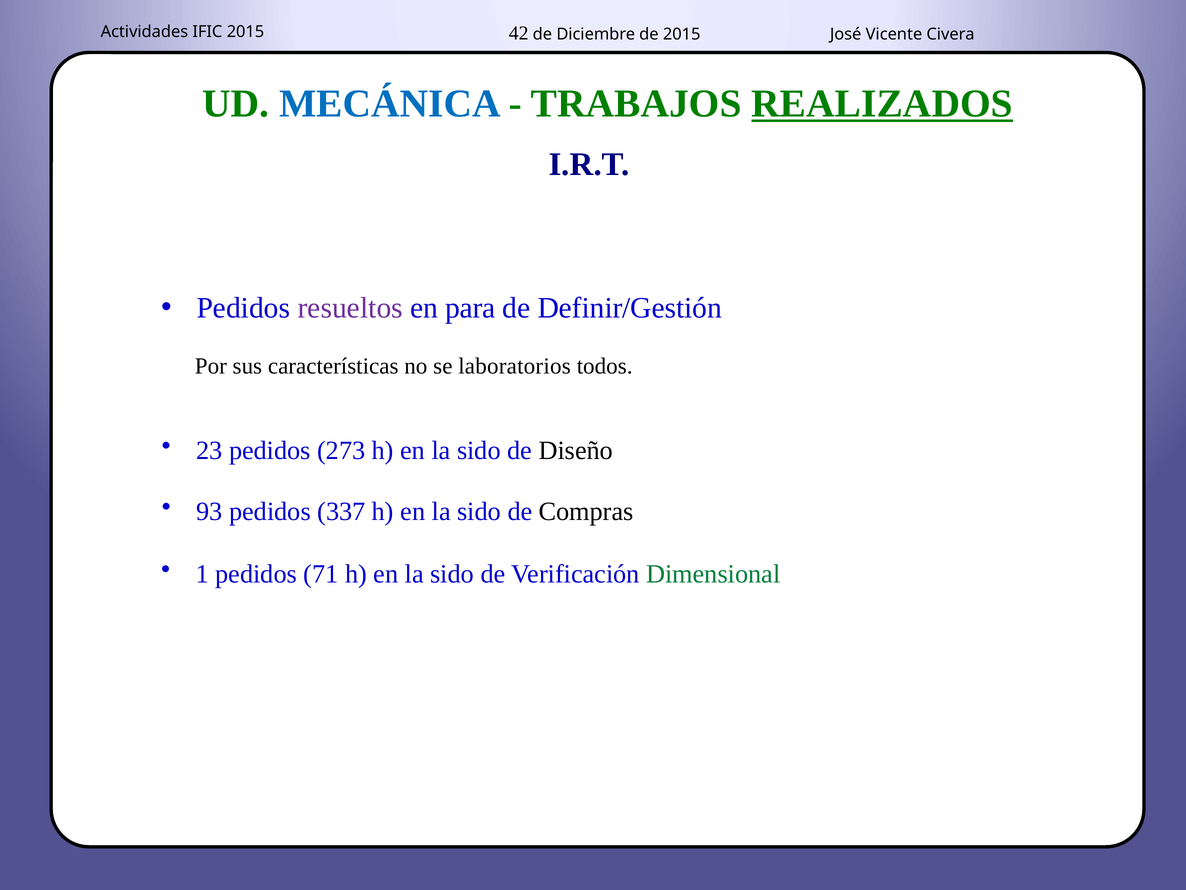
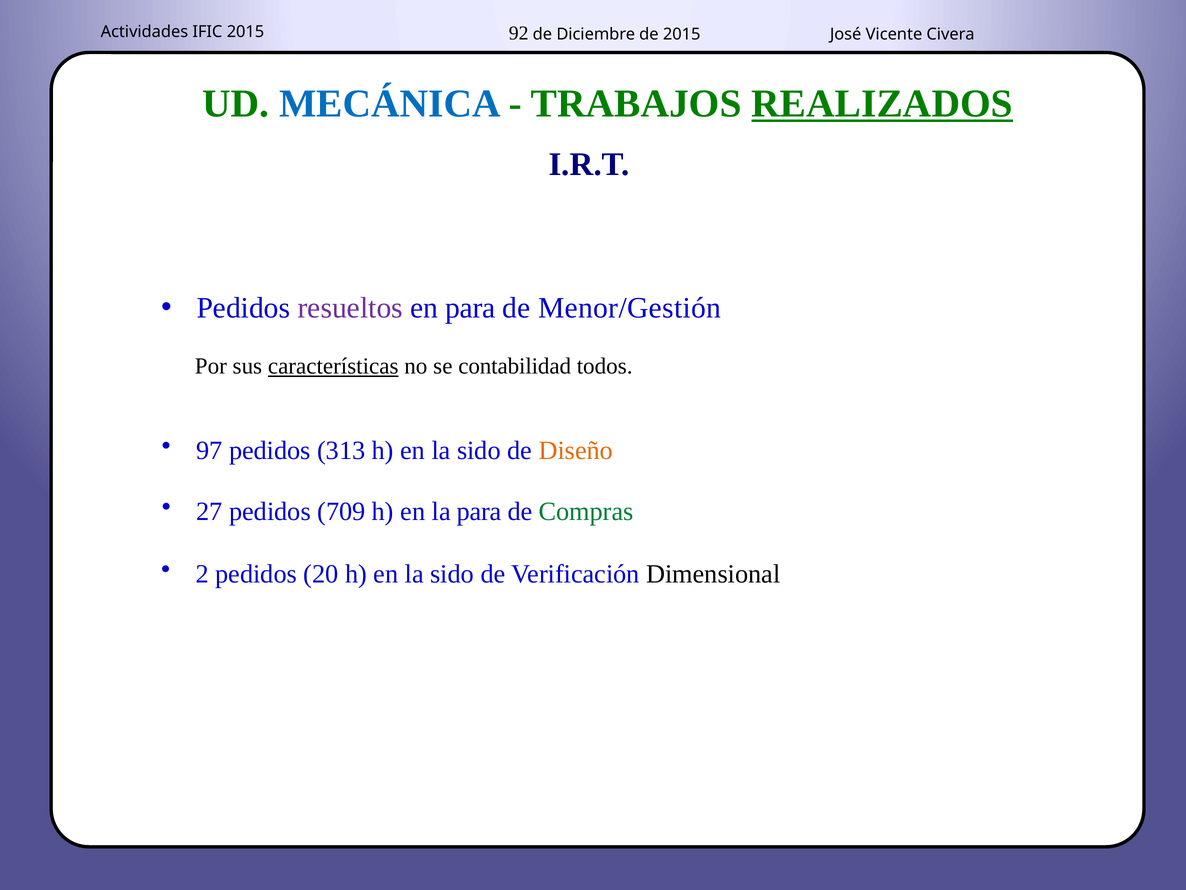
42: 42 -> 92
Definir/Gestión: Definir/Gestión -> Menor/Gestión
características underline: none -> present
laboratorios: laboratorios -> contabilidad
23: 23 -> 97
273: 273 -> 313
Diseño colour: black -> orange
93: 93 -> 27
337: 337 -> 709
sido at (479, 511): sido -> para
Compras colour: black -> green
1: 1 -> 2
71: 71 -> 20
Dimensional colour: green -> black
